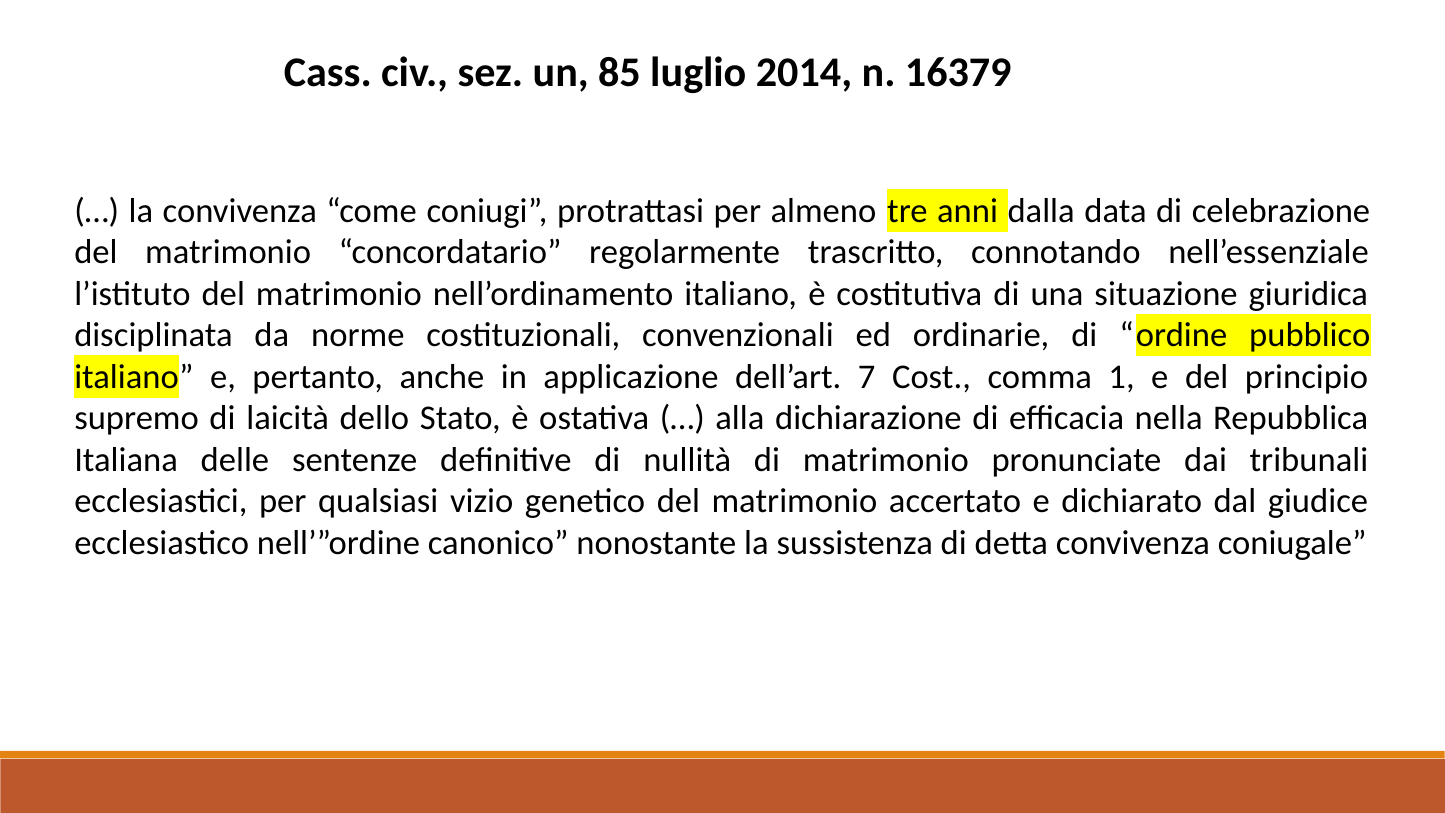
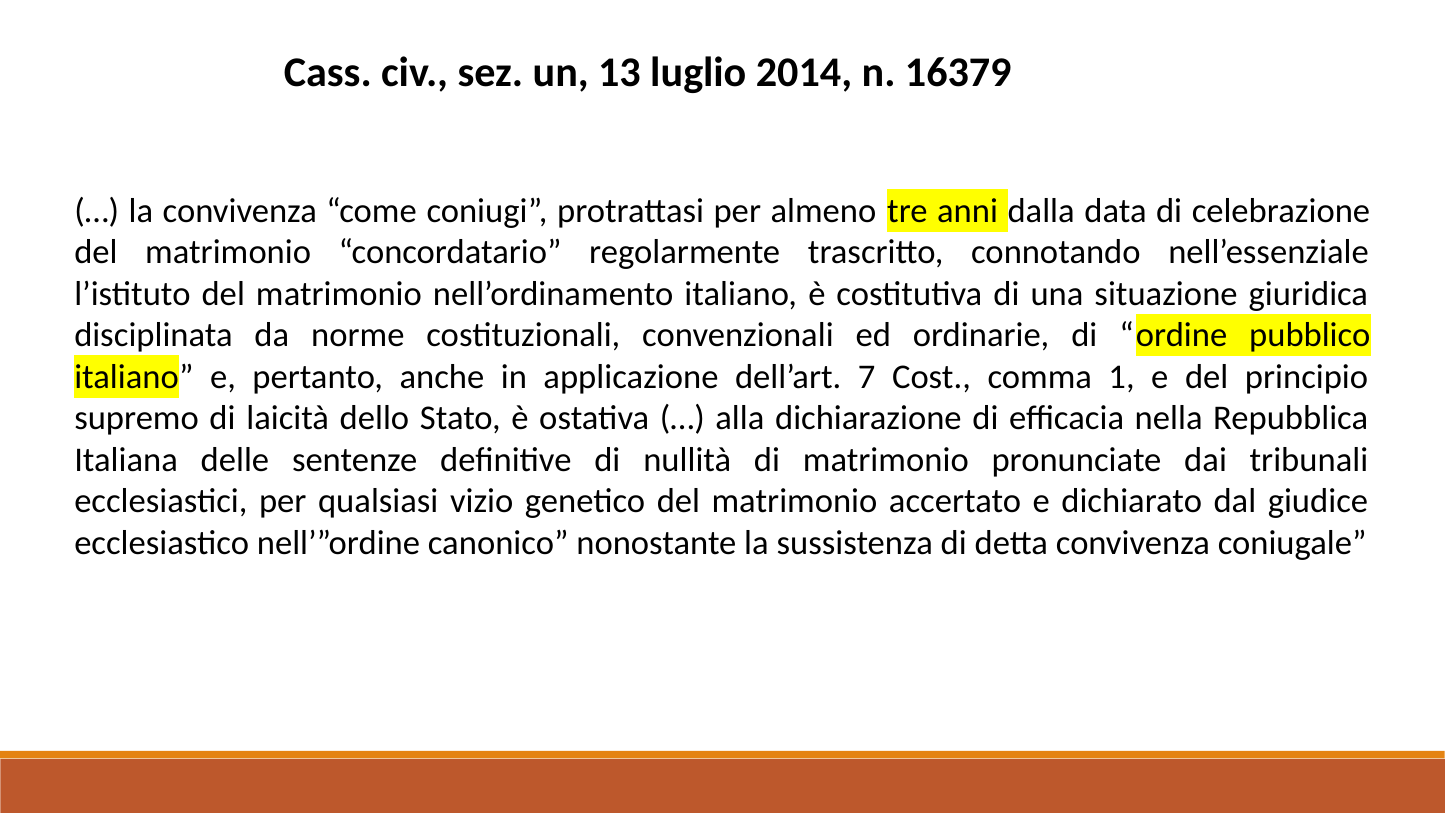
85: 85 -> 13
